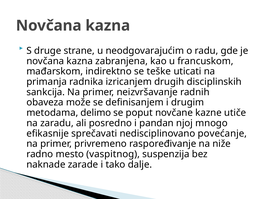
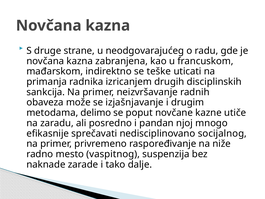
neodgovarajućim: neodgovarajućim -> neodgovarajućeg
definisanjem: definisanjem -> izjašnjavanje
povećanje: povećanje -> socijalnog
